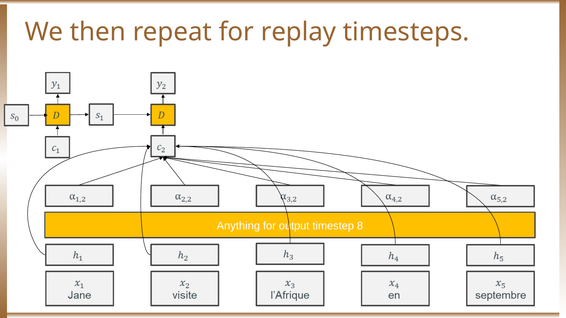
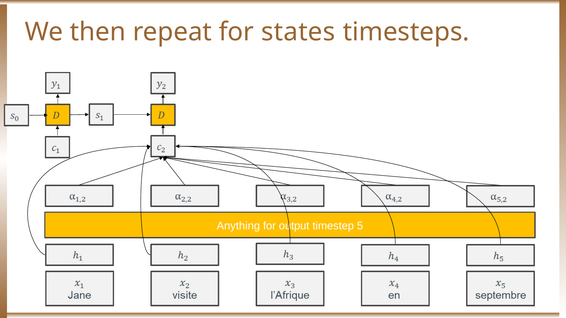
replay: replay -> states
8: 8 -> 5
